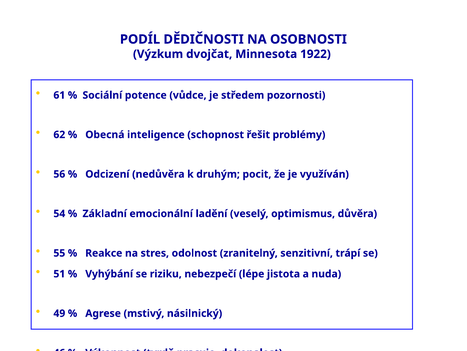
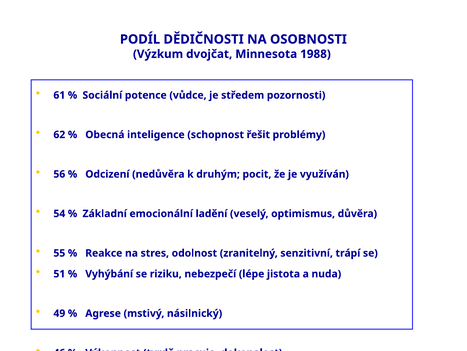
1922: 1922 -> 1988
